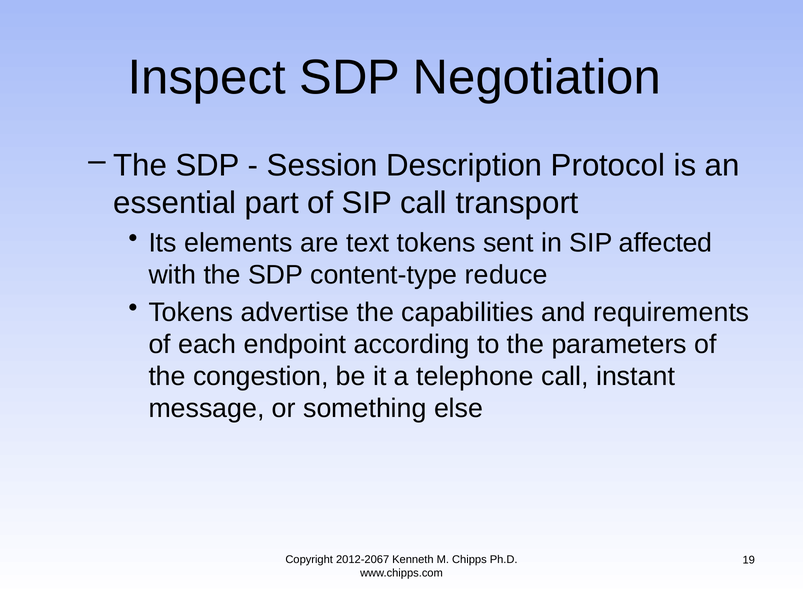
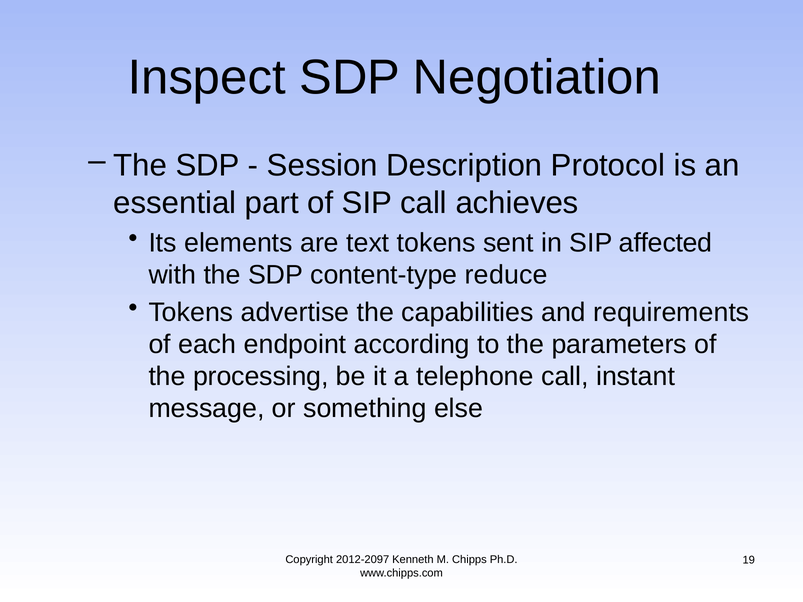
transport: transport -> achieves
congestion: congestion -> processing
2012-2067: 2012-2067 -> 2012-2097
